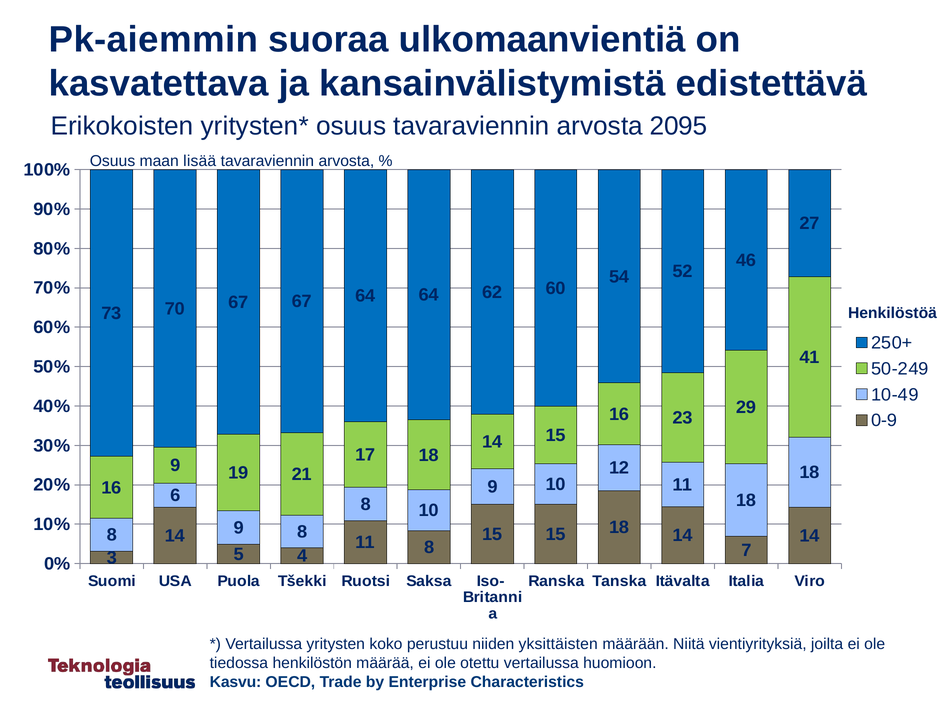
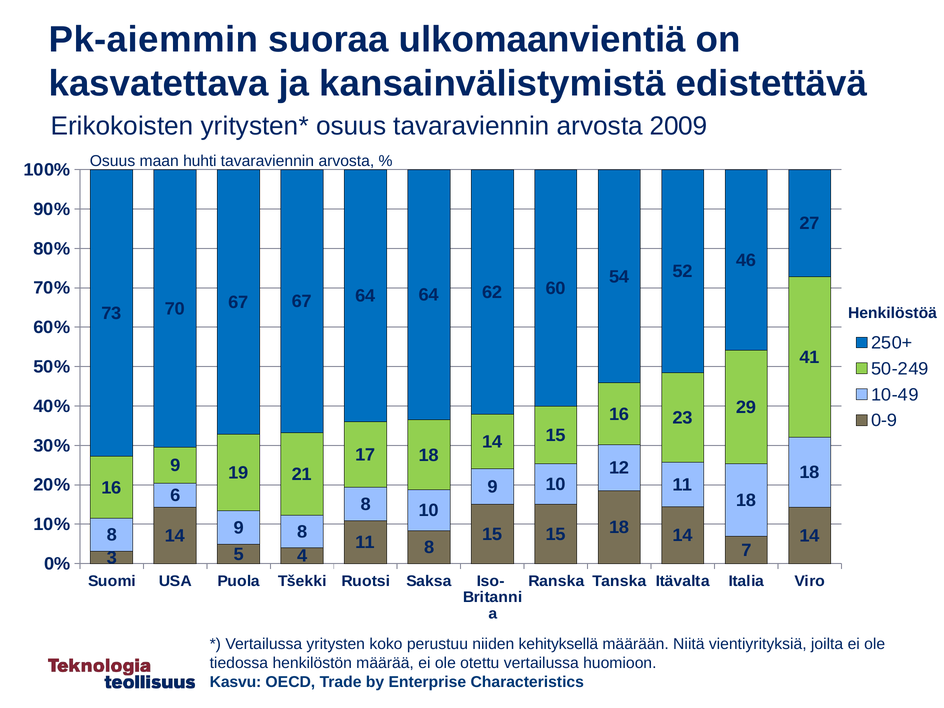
2095: 2095 -> 2009
lisää: lisää -> huhti
yksittäisten: yksittäisten -> kehityksellä
